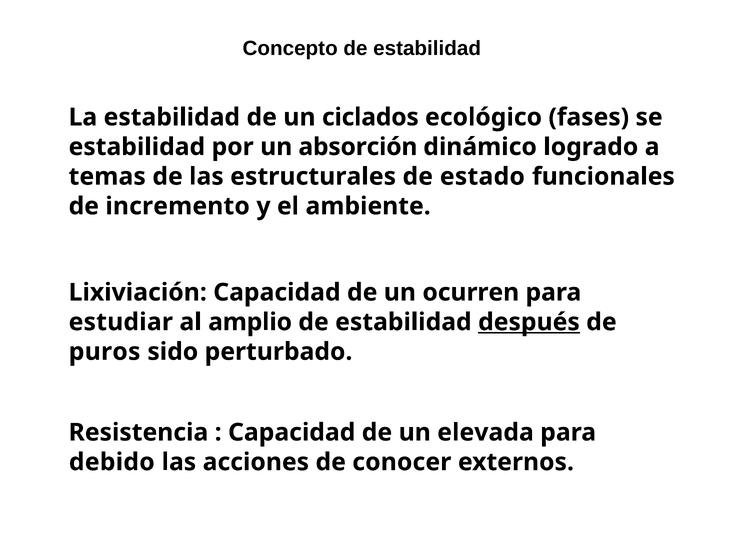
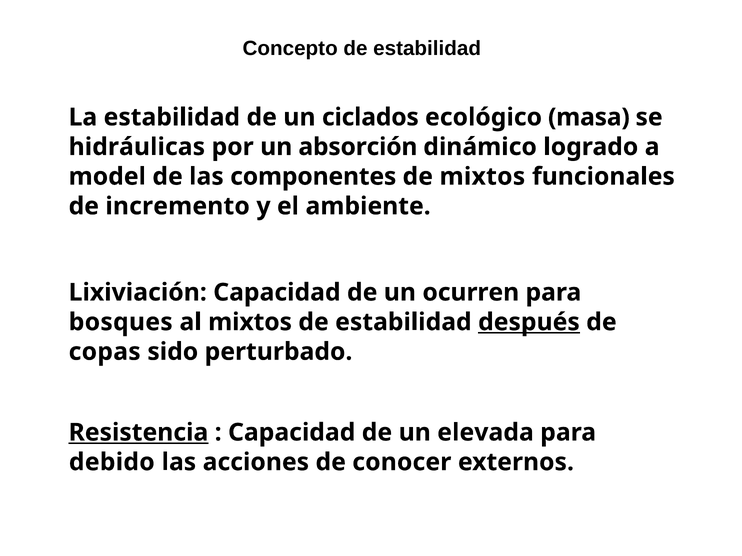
fases: fases -> masa
estabilidad at (137, 147): estabilidad -> hidráulicas
temas: temas -> model
estructurales: estructurales -> componentes
de estado: estado -> mixtos
estudiar: estudiar -> bosques
al amplio: amplio -> mixtos
puros: puros -> copas
Resistencia underline: none -> present
